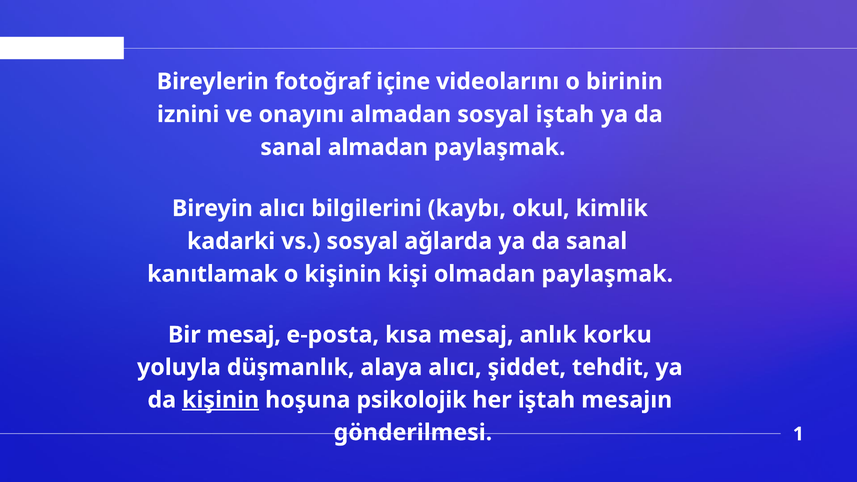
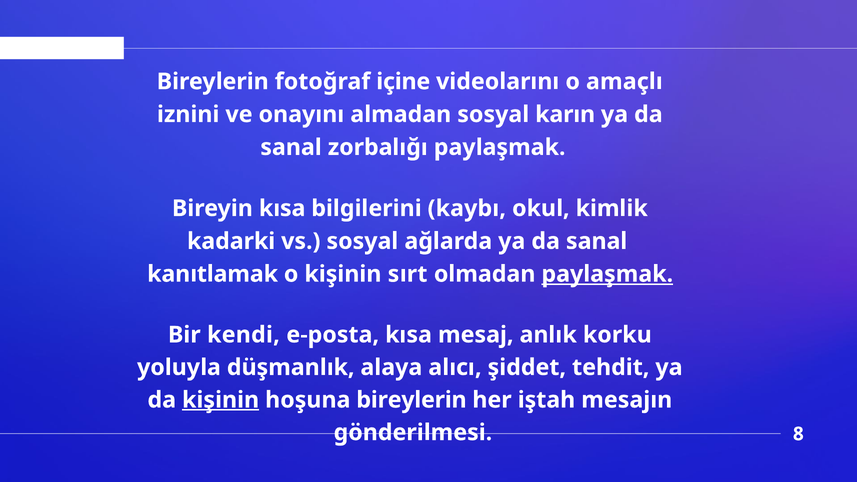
birinin: birinin -> amaçlı
sosyal iştah: iştah -> karın
sanal almadan: almadan -> zorbalığı
Bireyin alıcı: alıcı -> kısa
kişi: kişi -> sırt
paylaşmak at (607, 274) underline: none -> present
Bir mesaj: mesaj -> kendi
hoşuna psikolojik: psikolojik -> bireylerin
1: 1 -> 8
